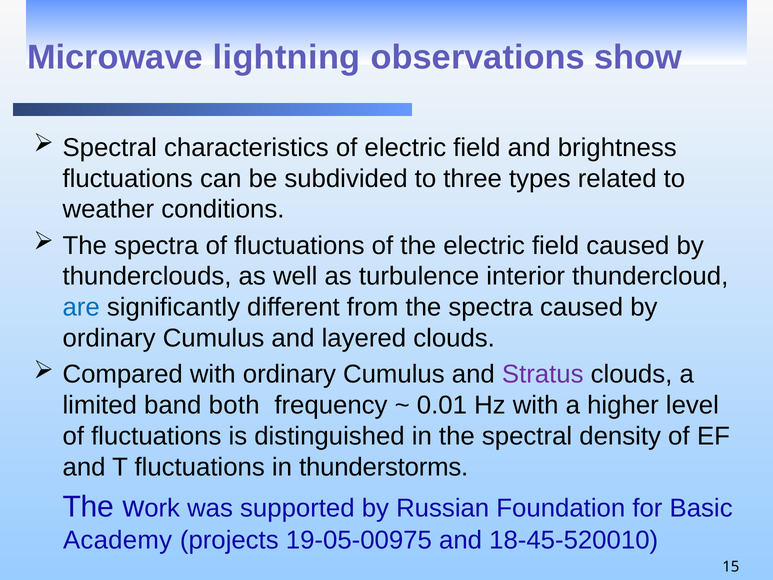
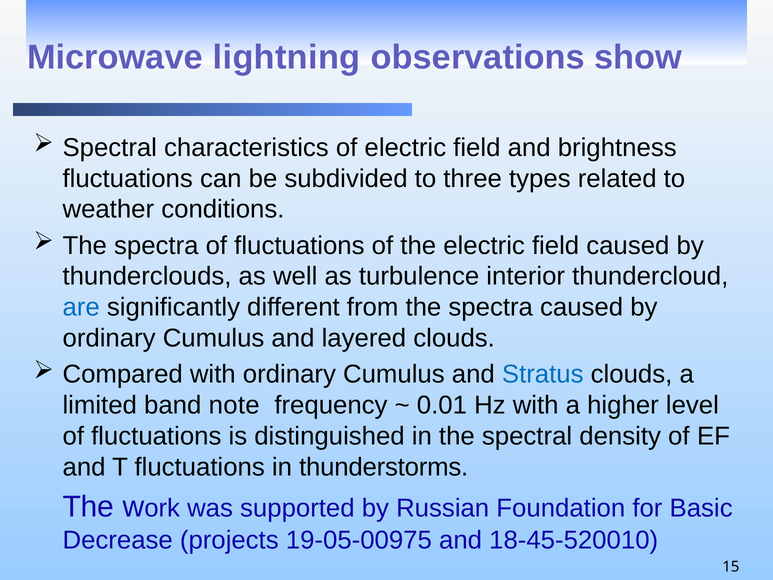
Stratus colour: purple -> blue
both: both -> note
Academy: Academy -> Decrease
